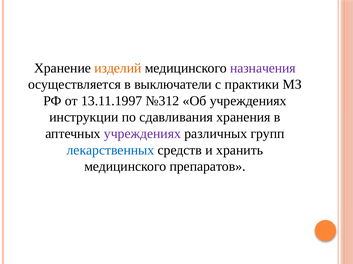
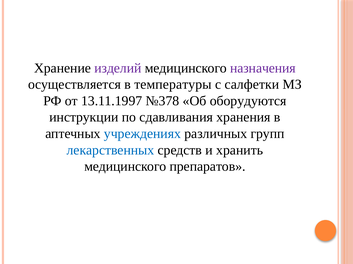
изделий colour: orange -> purple
выключатели: выключатели -> температуры
практики: практики -> салфетки
№312: №312 -> №378
Об учреждениях: учреждениях -> оборудуются
учреждениях at (142, 134) colour: purple -> blue
